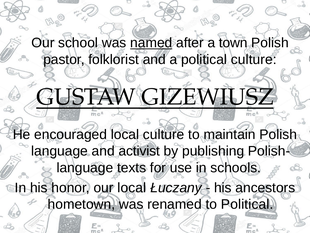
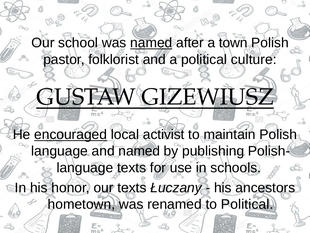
encouraged underline: none -> present
local culture: culture -> activist
and activist: activist -> named
our local: local -> texts
